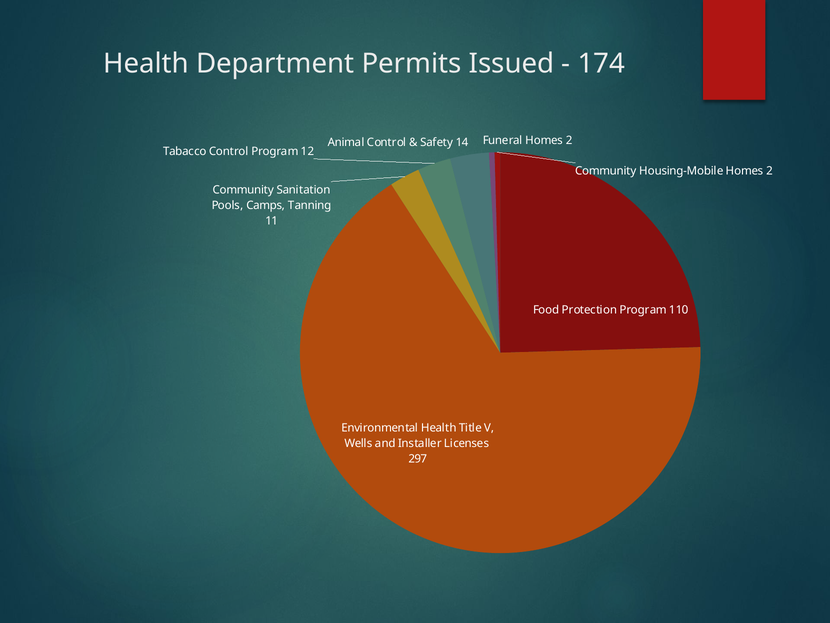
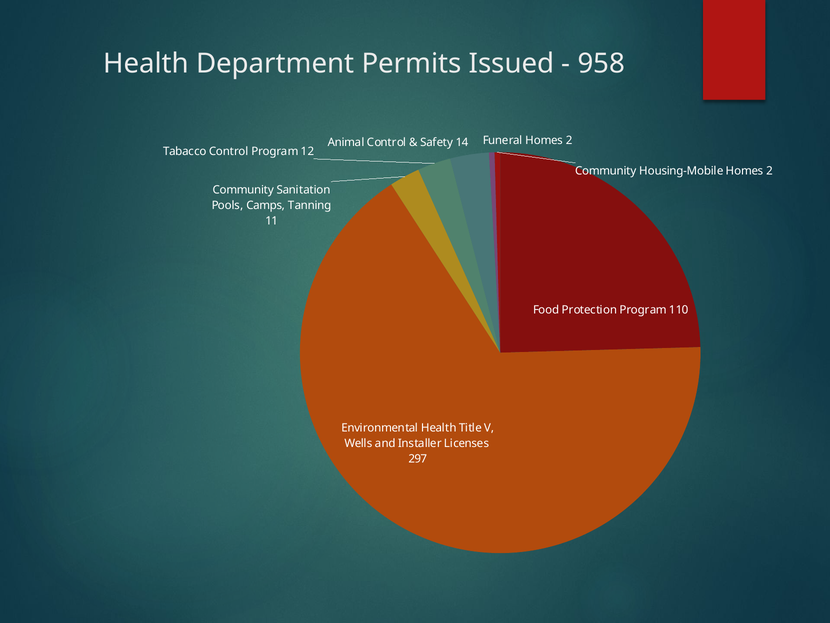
174: 174 -> 958
